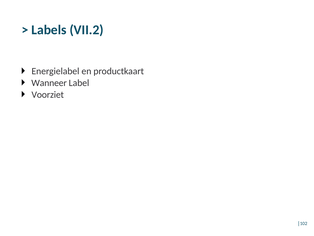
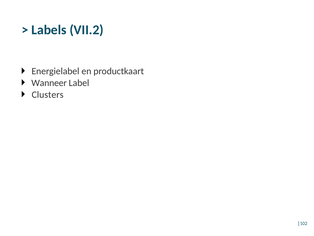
Voorziet: Voorziet -> Clusters
